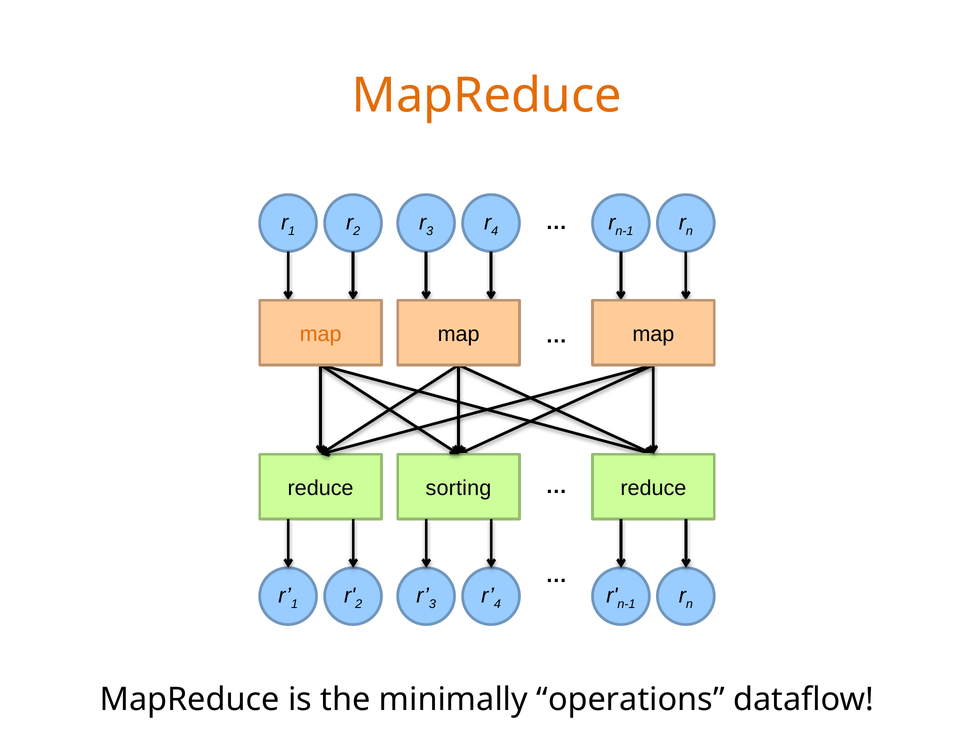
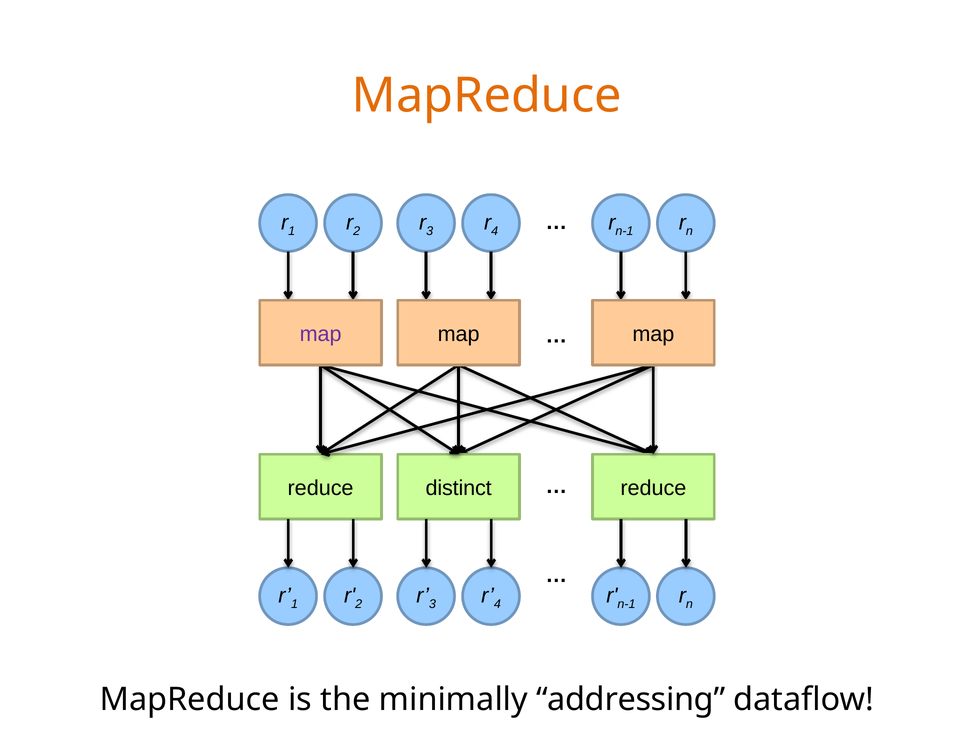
map at (321, 334) colour: orange -> purple
sorting: sorting -> distinct
operations: operations -> addressing
